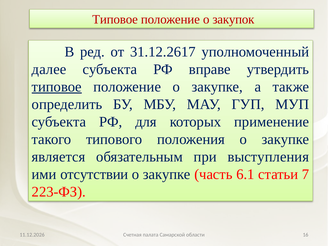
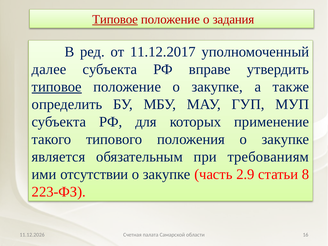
Типовое at (115, 19) underline: none -> present
закупок: закупок -> задания
31.12.2617: 31.12.2617 -> 11.12.2017
выступления: выступления -> требованиям
6.1: 6.1 -> 2.9
7: 7 -> 8
